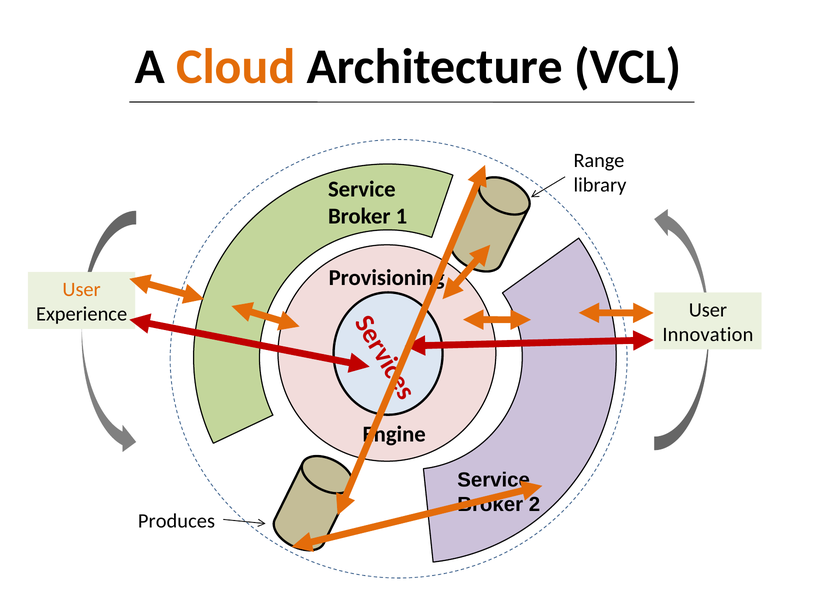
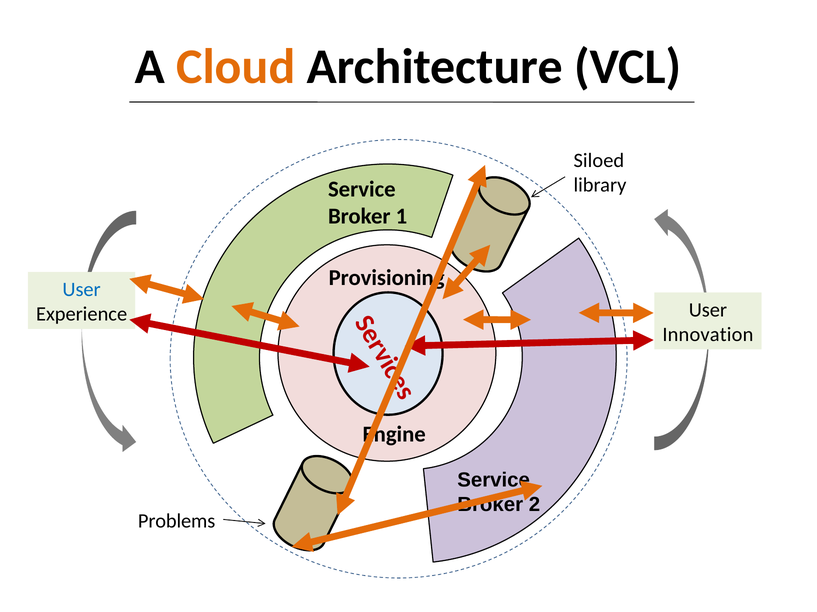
Range: Range -> Siloed
User at (82, 290) colour: orange -> blue
Produces: Produces -> Problems
